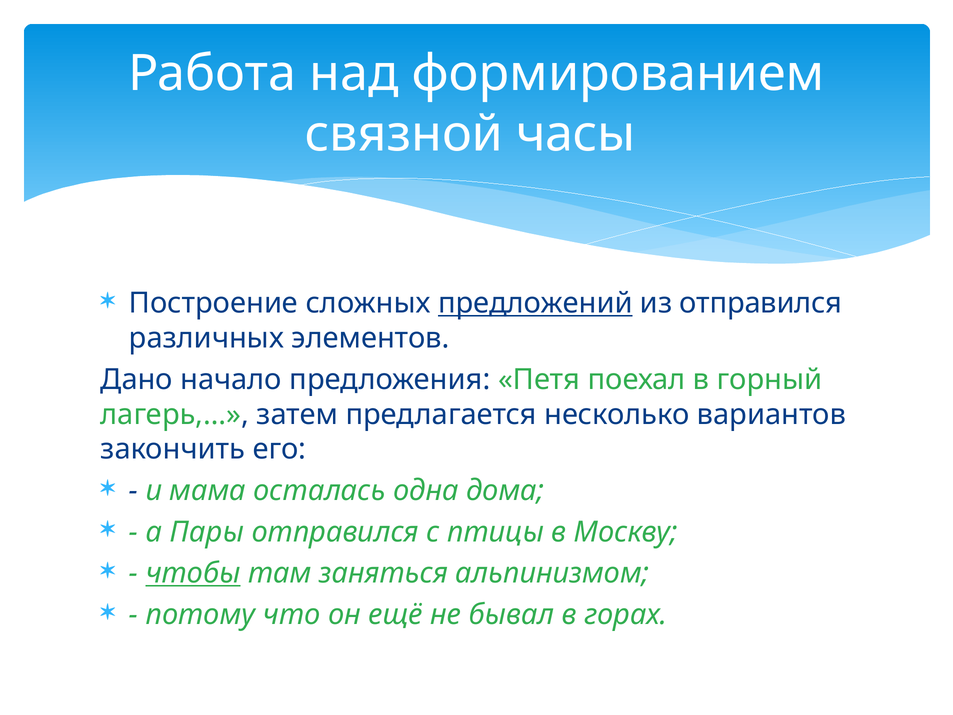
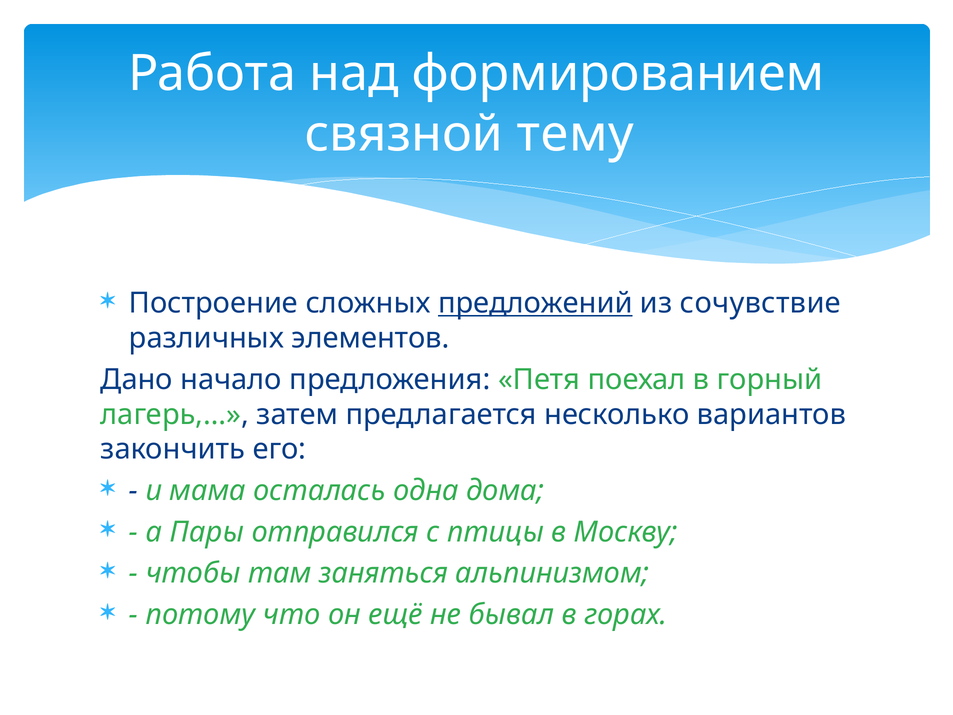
часы: часы -> тему
из отправился: отправился -> сочувствие
чтобы underline: present -> none
